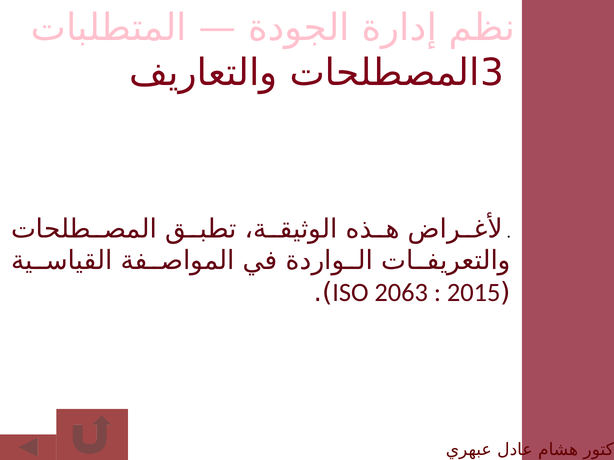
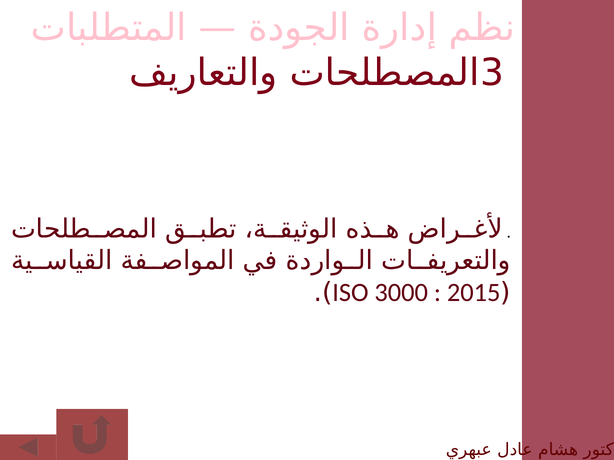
2063: 2063 -> 3000
